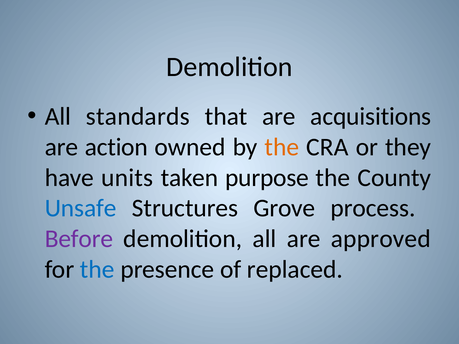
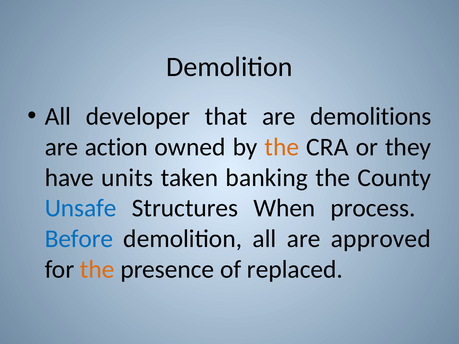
standards: standards -> developer
acquisitions: acquisitions -> demolitions
purpose: purpose -> banking
Grove: Grove -> When
Before colour: purple -> blue
the at (97, 270) colour: blue -> orange
